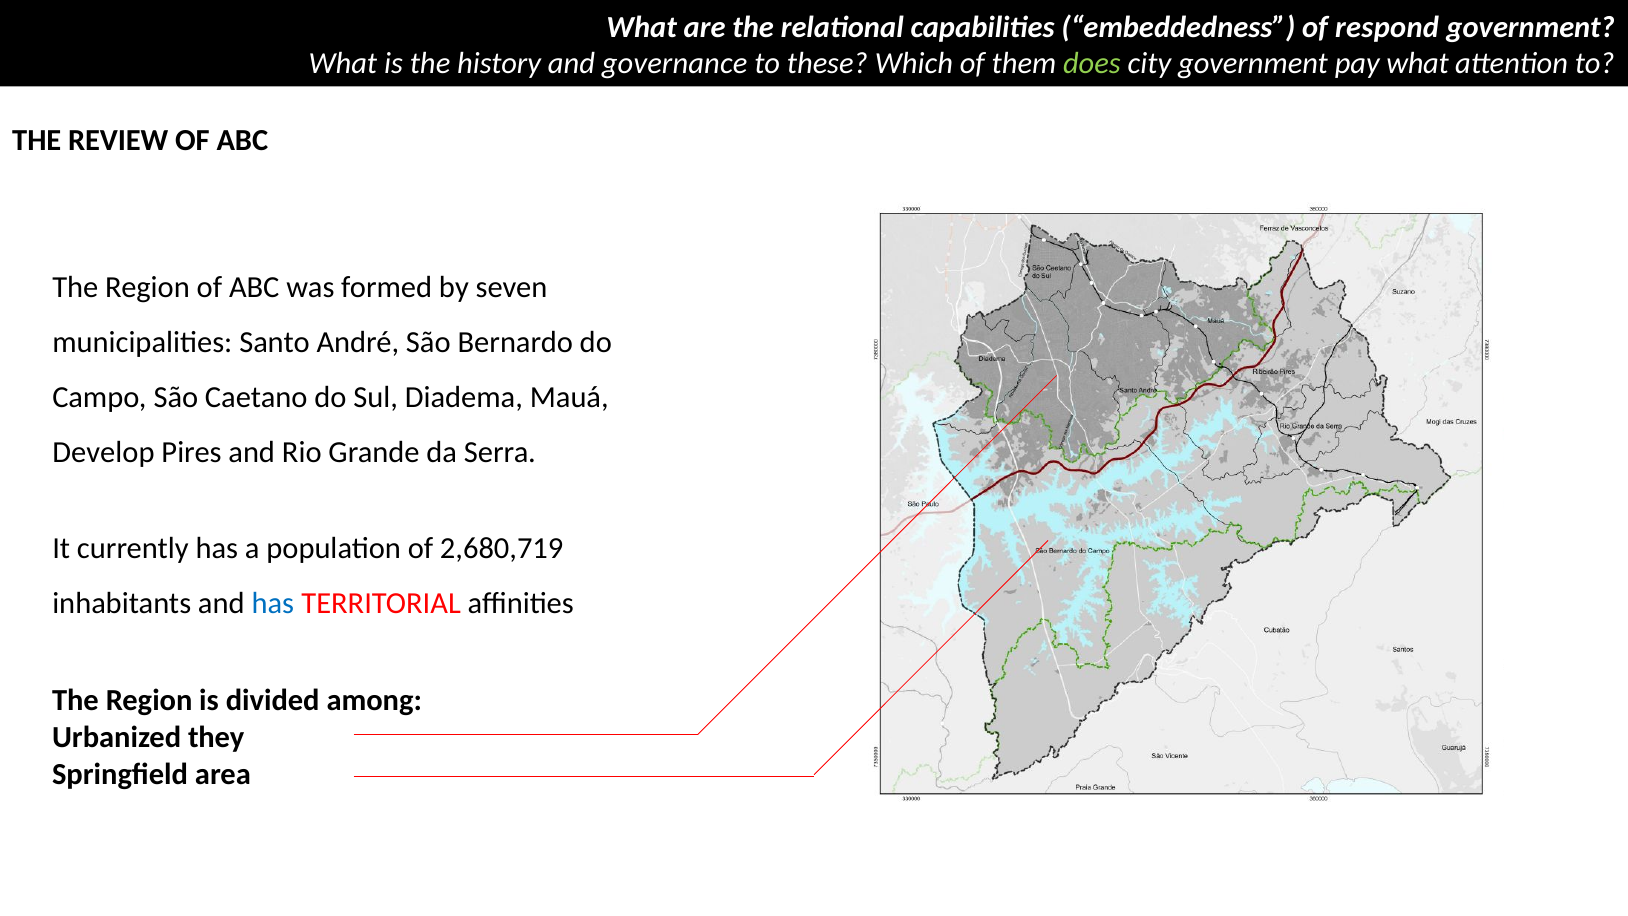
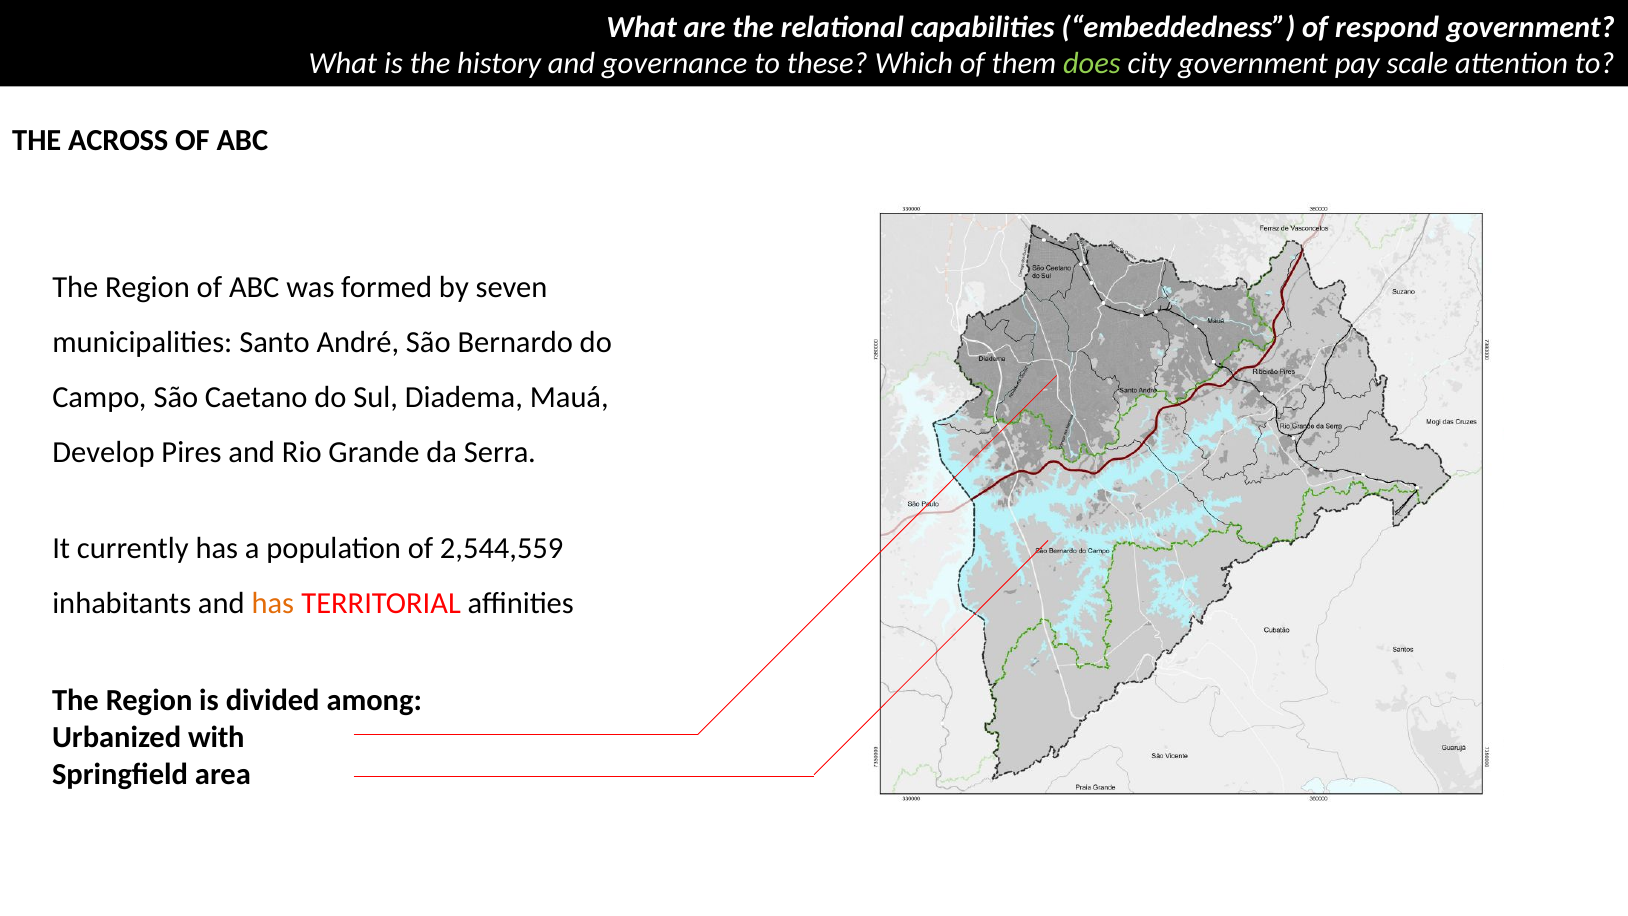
pay what: what -> scale
REVIEW: REVIEW -> ACROSS
2,680,719: 2,680,719 -> 2,544,559
has at (273, 603) colour: blue -> orange
they: they -> with
